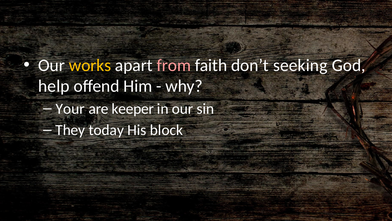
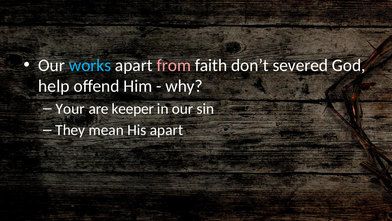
works colour: yellow -> light blue
seeking: seeking -> severed
today: today -> mean
His block: block -> apart
